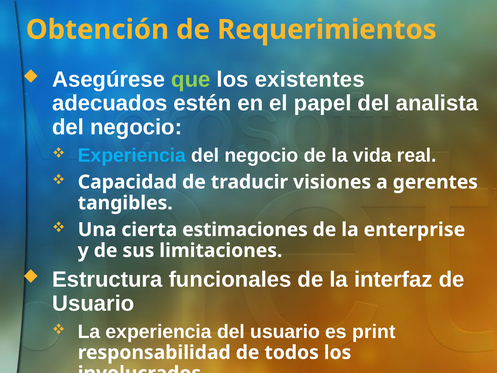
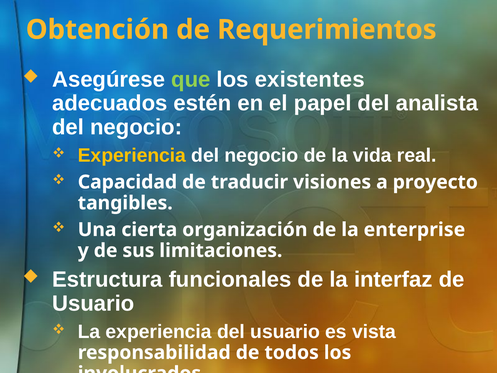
Experiencia at (132, 155) colour: light blue -> yellow
gerentes: gerentes -> proyecto
estimaciones: estimaciones -> organización
print: print -> vista
